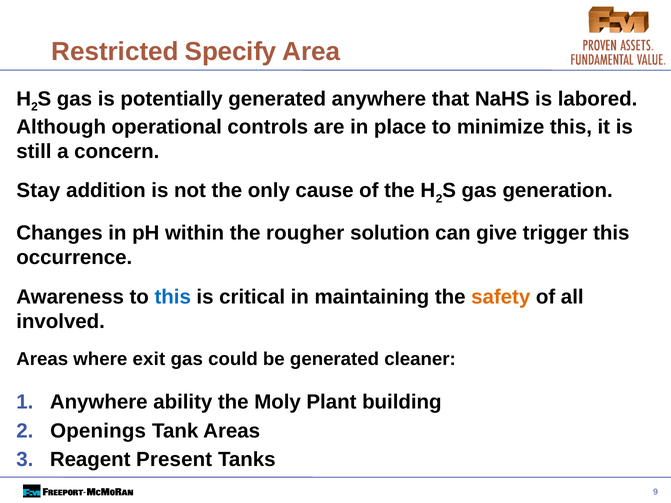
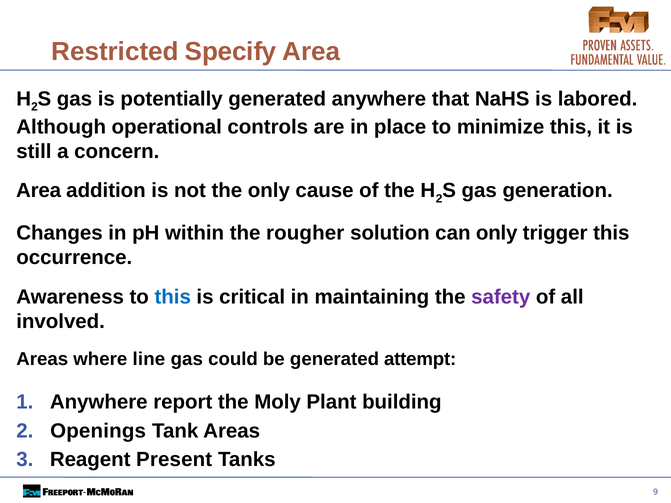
Stay at (38, 191): Stay -> Area
can give: give -> only
safety colour: orange -> purple
exit: exit -> line
cleaner: cleaner -> attempt
ability: ability -> report
